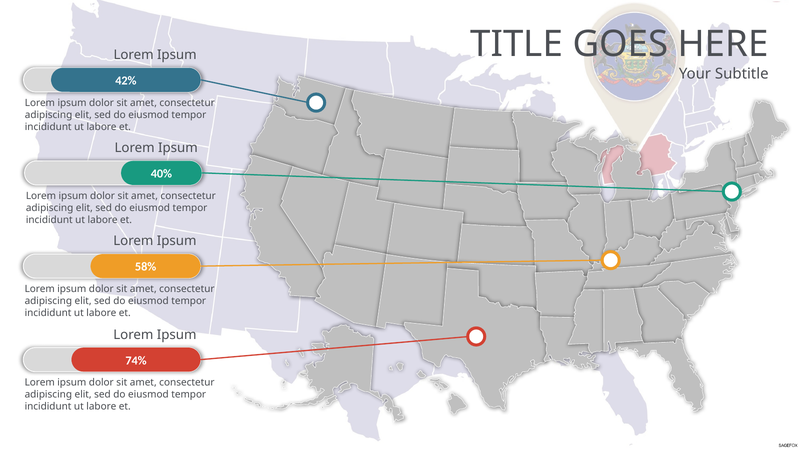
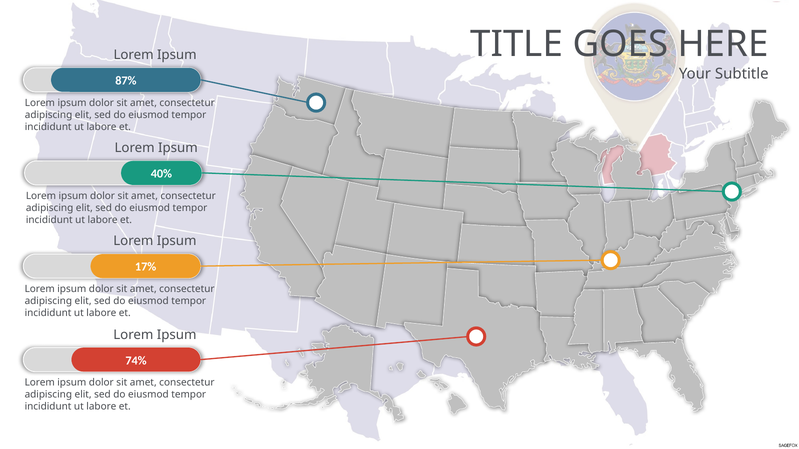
42%: 42% -> 87%
58%: 58% -> 17%
